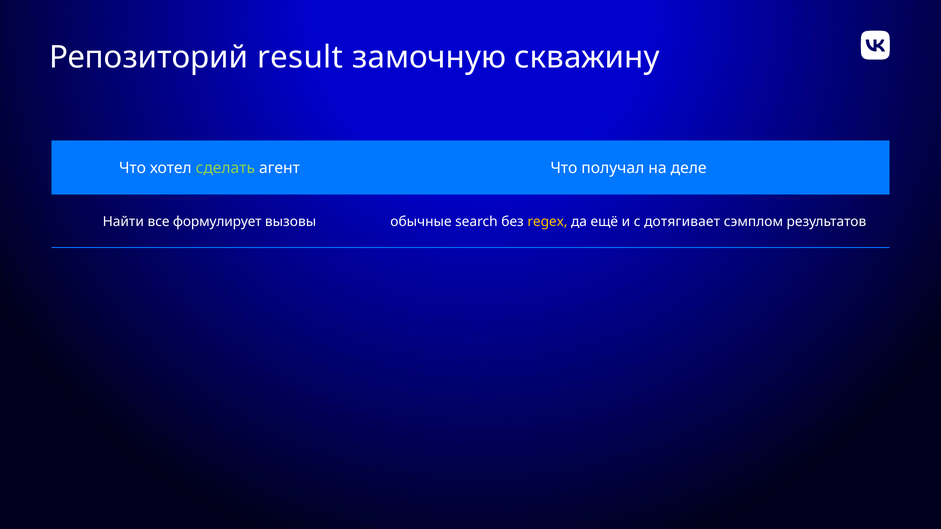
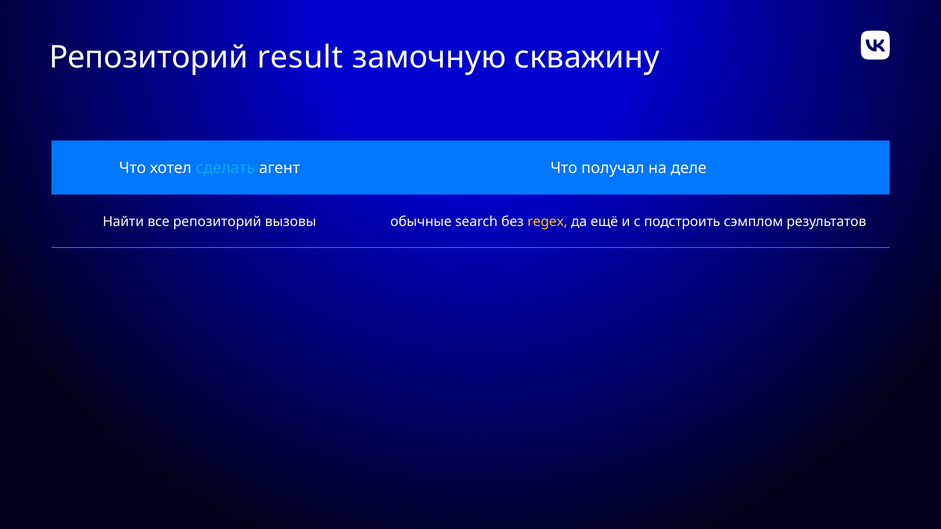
сделать colour: light green -> light blue
все формулирует: формулирует -> репозиторий
дотягивает: дотягивает -> подстроить
